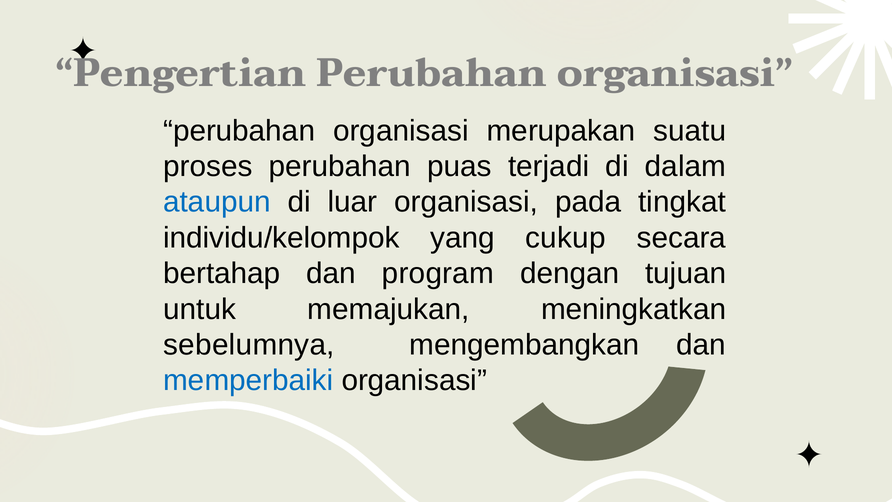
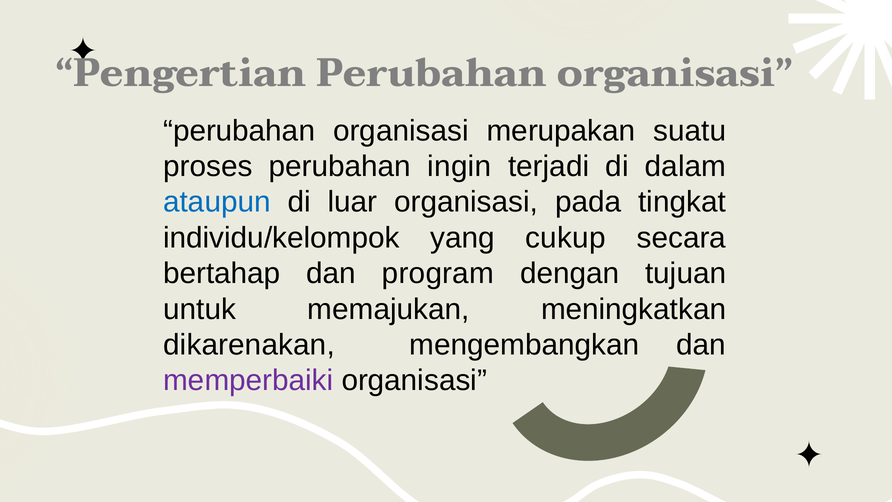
puas: puas -> ingin
sebelumnya: sebelumnya -> dikarenakan
memperbaiki colour: blue -> purple
